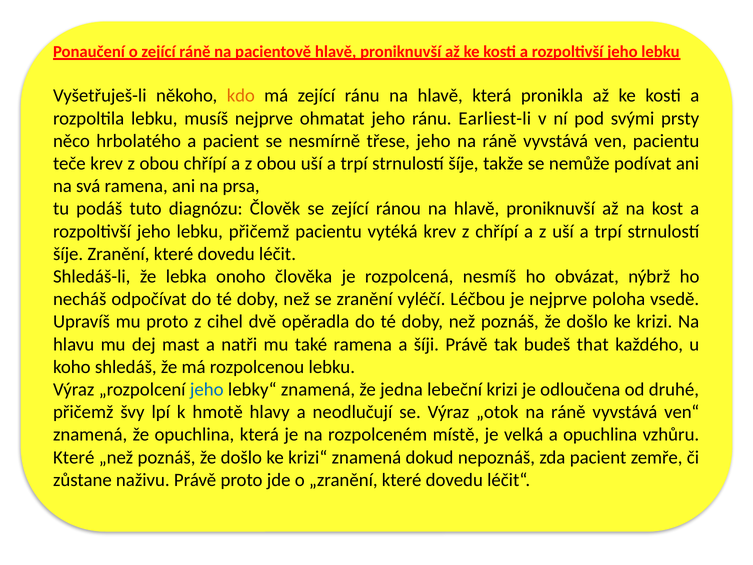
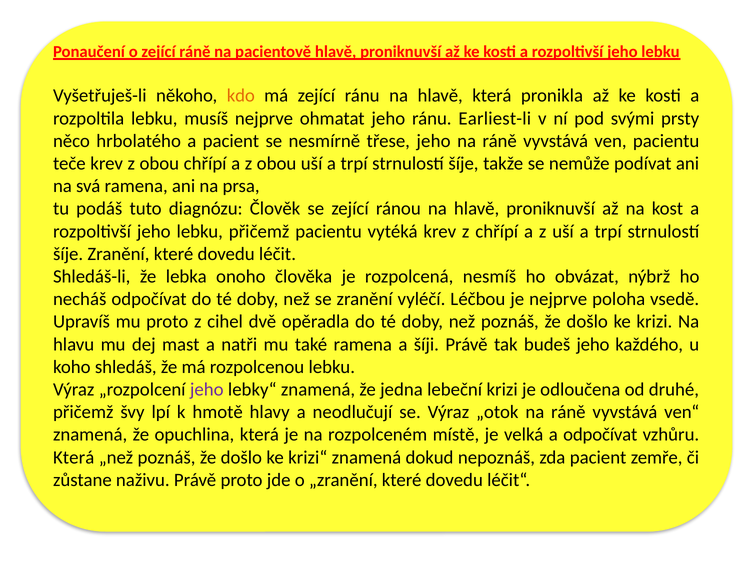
budeš that: that -> jeho
jeho at (207, 389) colour: blue -> purple
a opuchlina: opuchlina -> odpočívat
Které at (74, 457): Které -> Která
